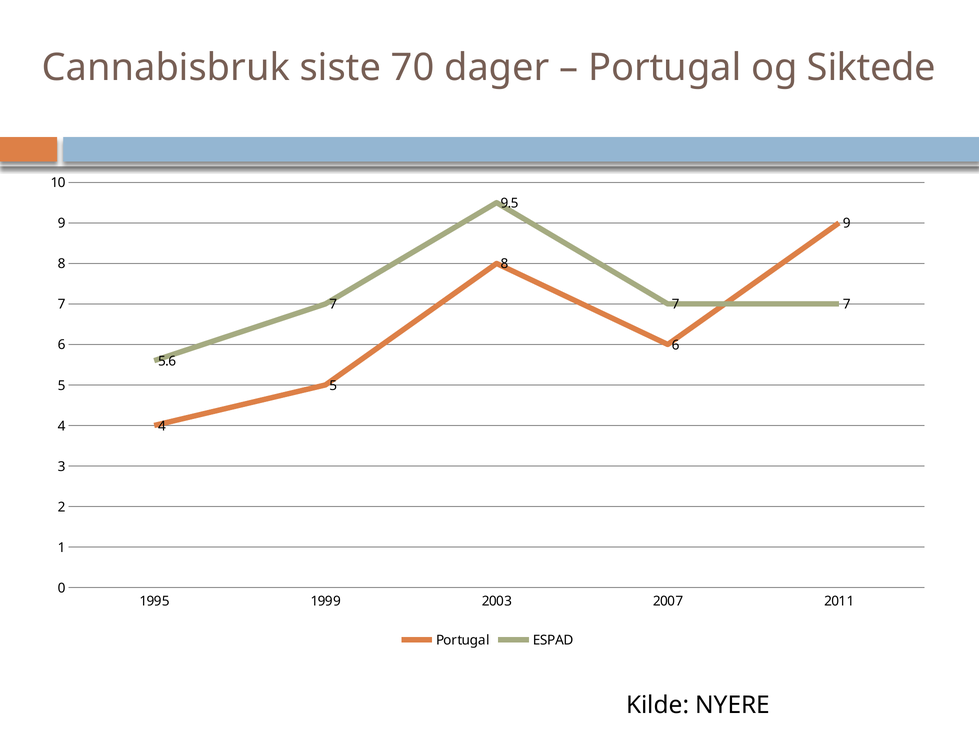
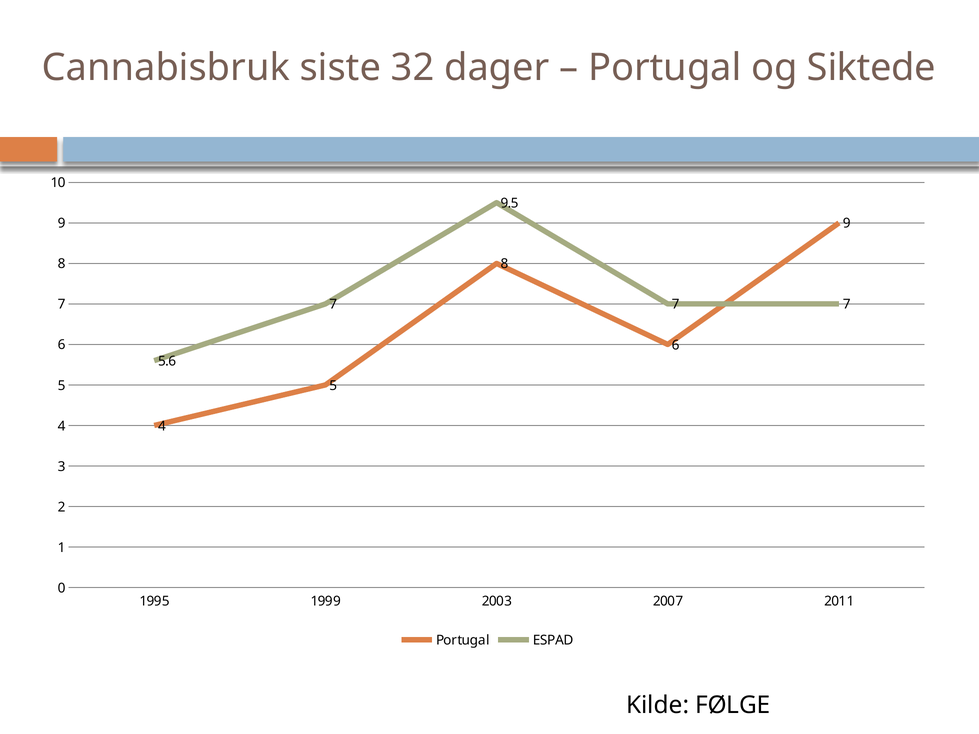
70: 70 -> 32
NYERE: NYERE -> FØLGE
